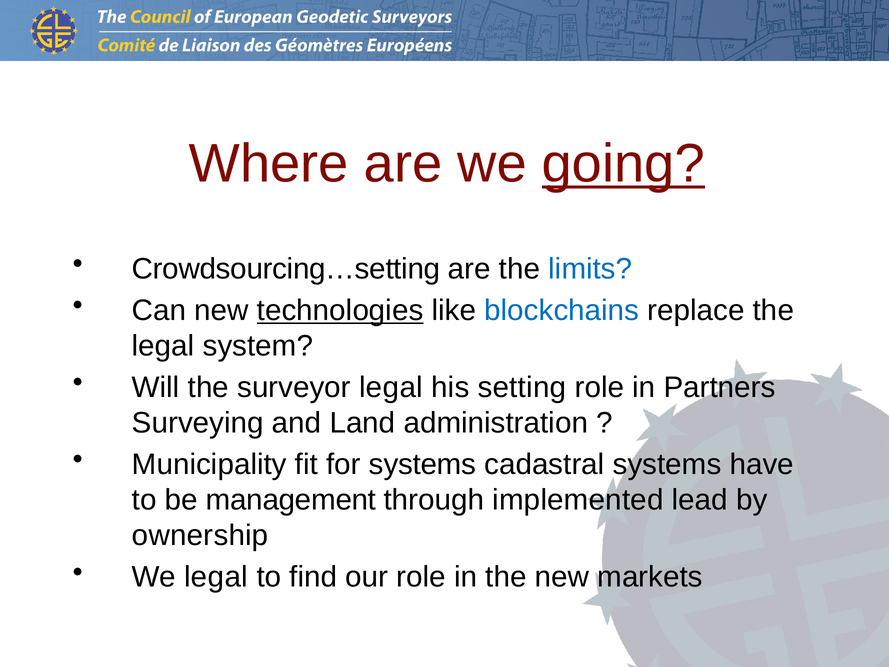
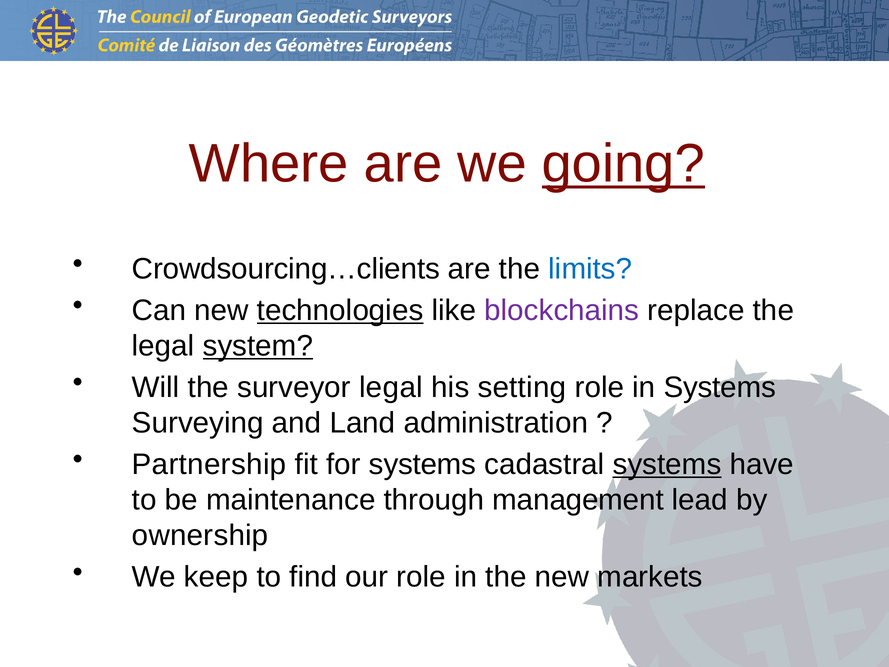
Crowdsourcing…setting: Crowdsourcing…setting -> Crowdsourcing…clients
blockchains colour: blue -> purple
system underline: none -> present
in Partners: Partners -> Systems
Municipality: Municipality -> Partnership
systems at (667, 464) underline: none -> present
management: management -> maintenance
implemented: implemented -> management
We legal: legal -> keep
